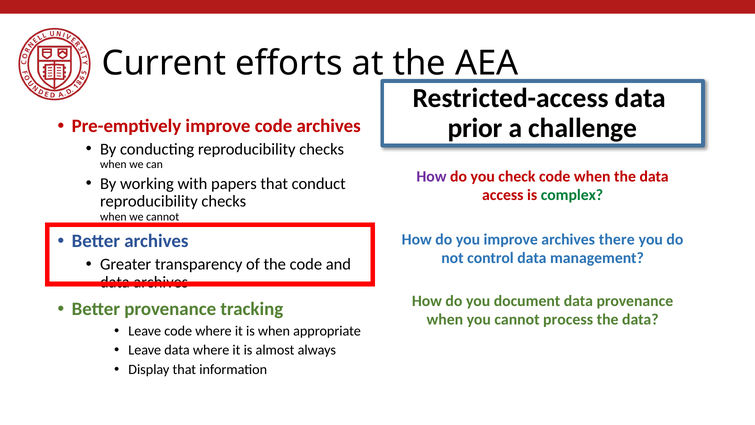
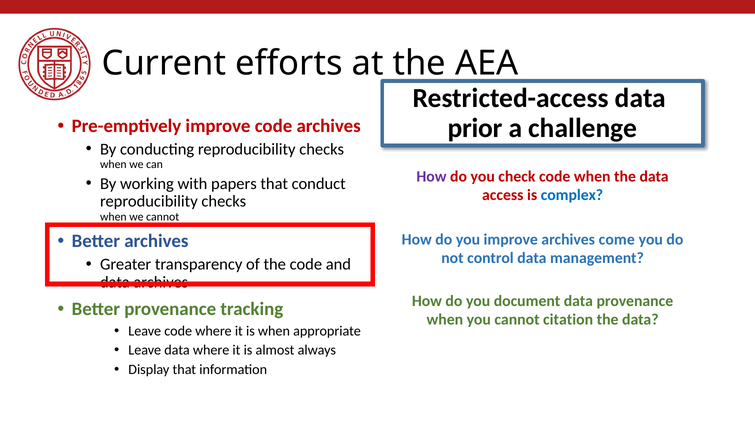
complex colour: green -> blue
there: there -> come
process: process -> citation
